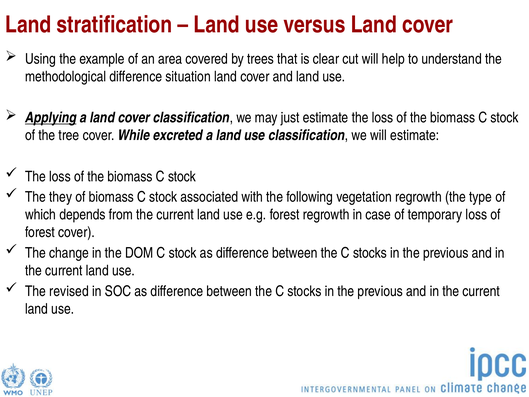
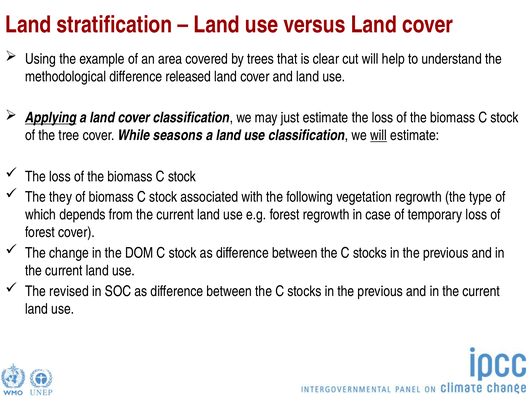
situation: situation -> released
excreted: excreted -> seasons
will at (379, 135) underline: none -> present
